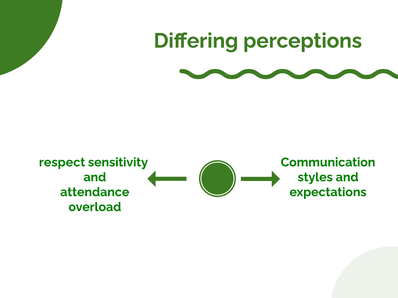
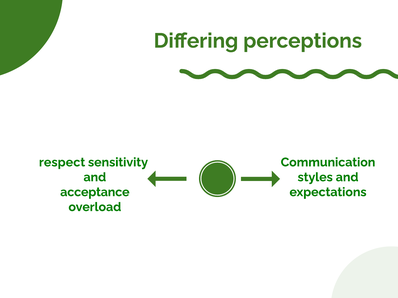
attendance: attendance -> acceptance
